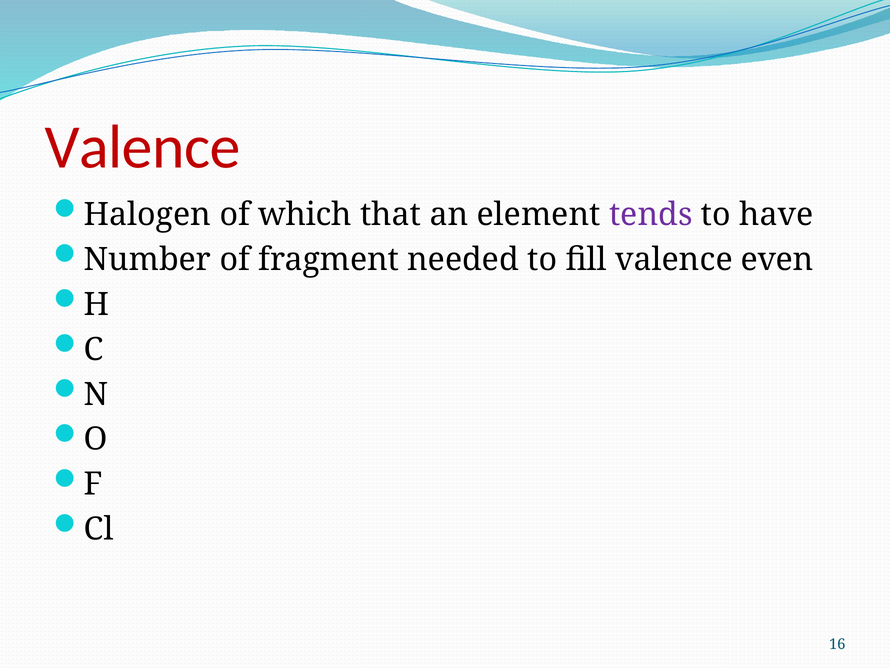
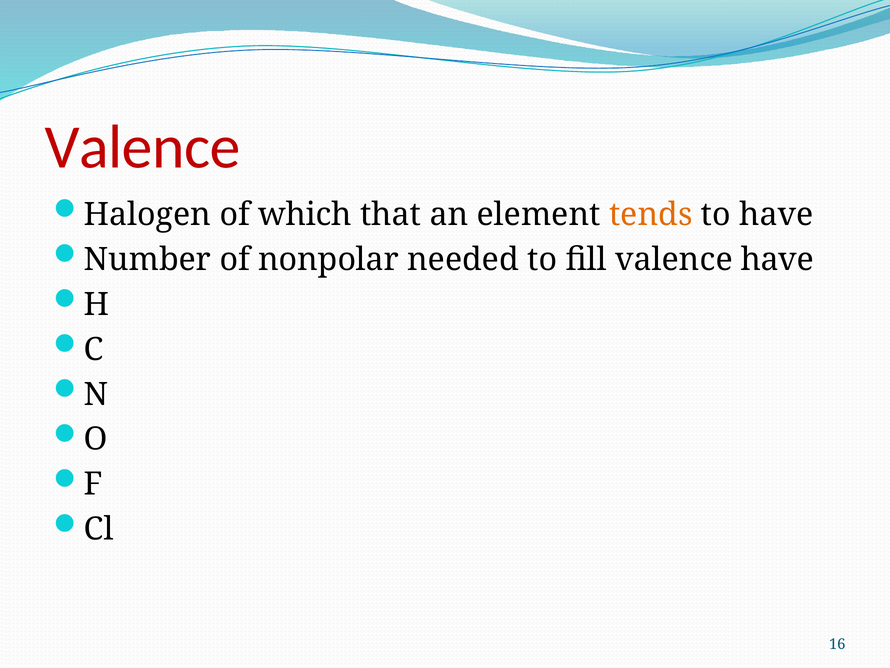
tends colour: purple -> orange
fragment: fragment -> nonpolar
valence even: even -> have
